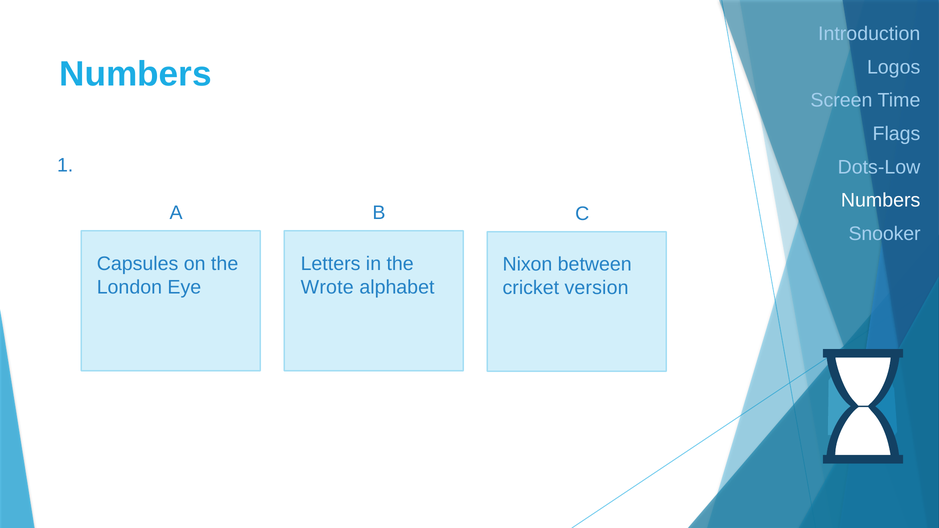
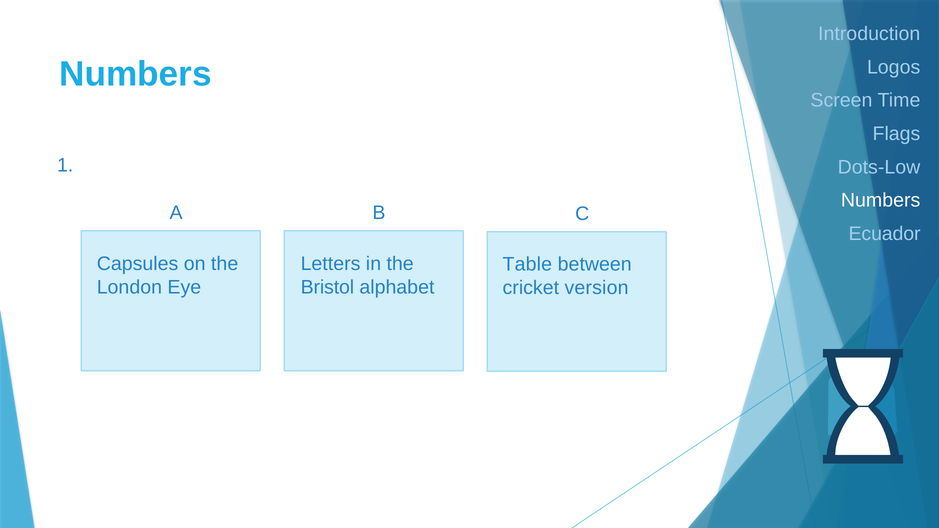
Snooker: Snooker -> Ecuador
Nixon: Nixon -> Table
Wrote: Wrote -> Bristol
